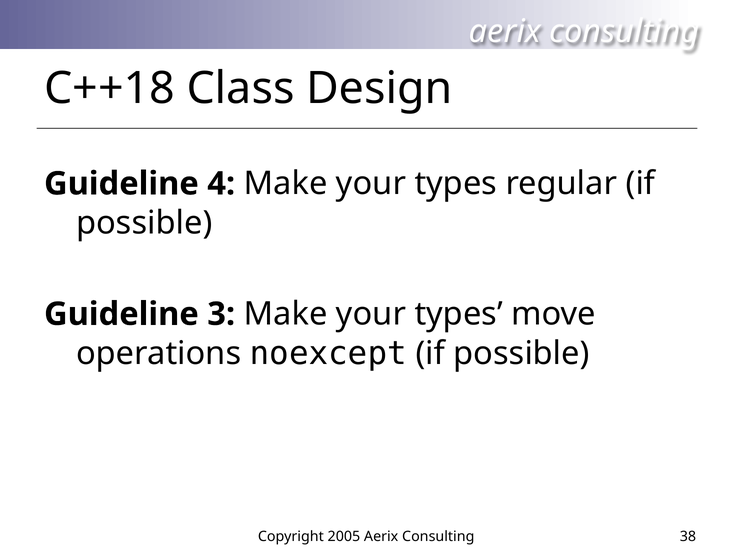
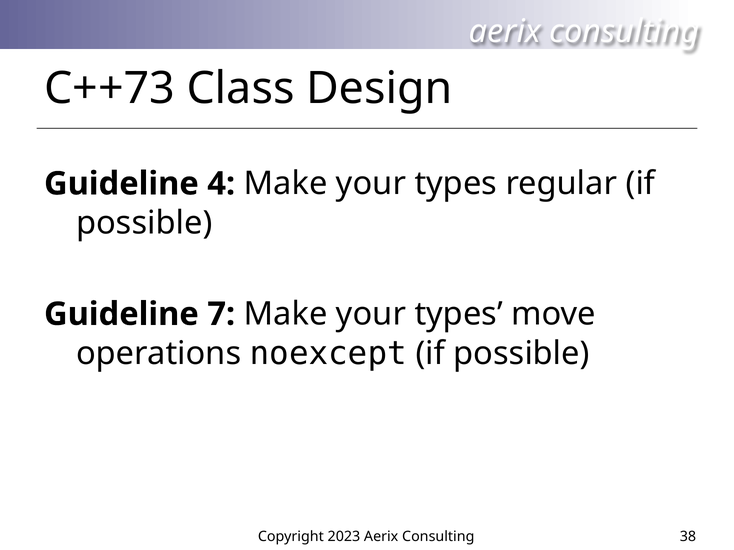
C++18: C++18 -> C++73
3: 3 -> 7
2005: 2005 -> 2023
